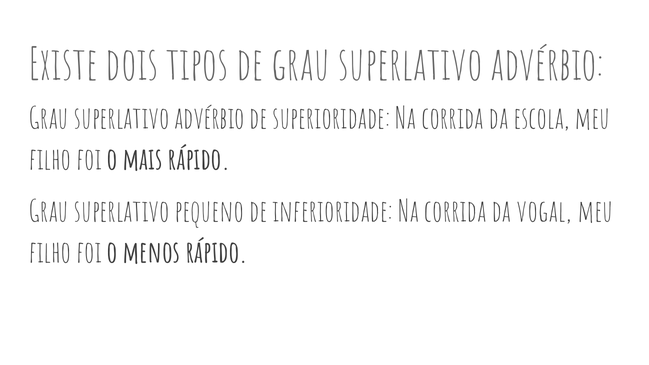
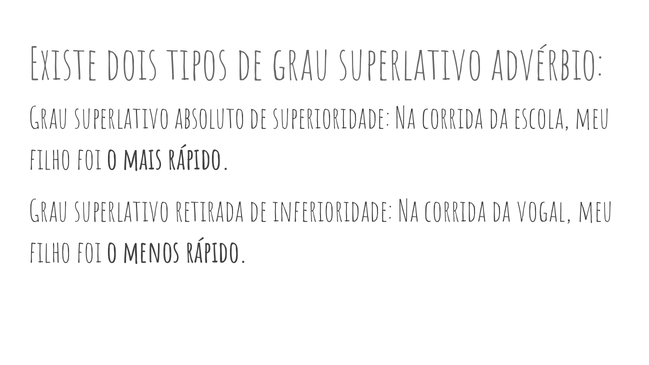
advérbio at (210, 119): advérbio -> absoluto
pequeno: pequeno -> retirada
